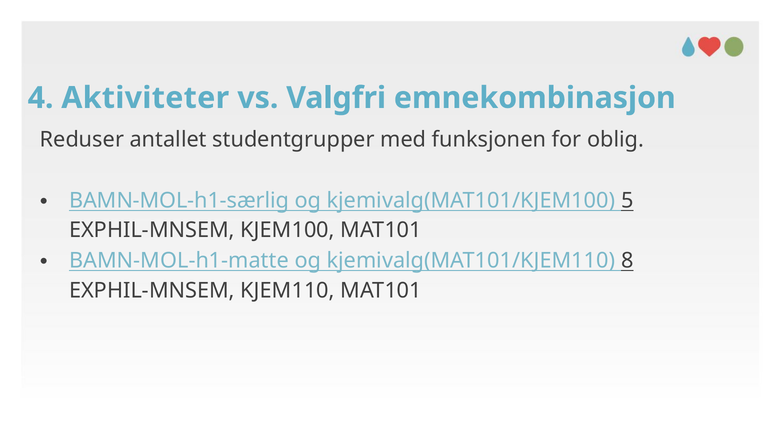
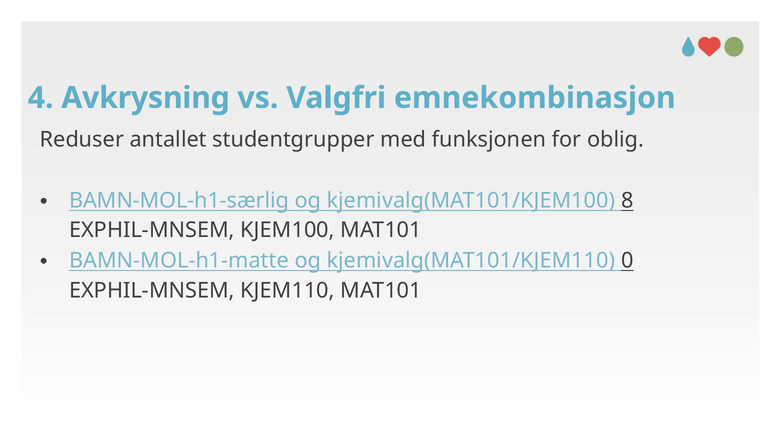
Aktiviteter: Aktiviteter -> Avkrysning
5: 5 -> 8
8: 8 -> 0
